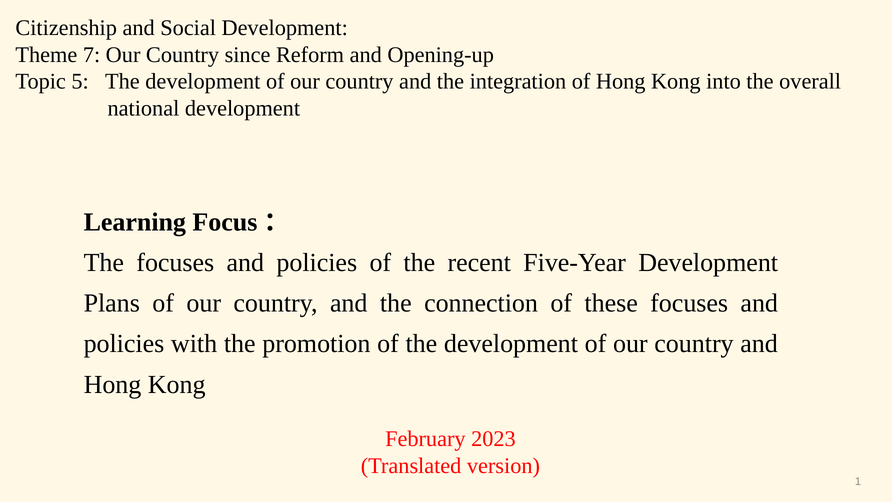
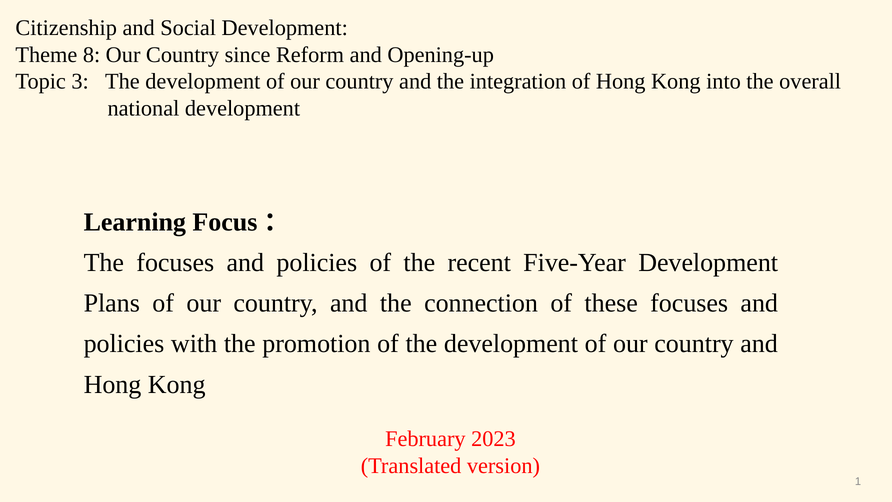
7: 7 -> 8
5: 5 -> 3
